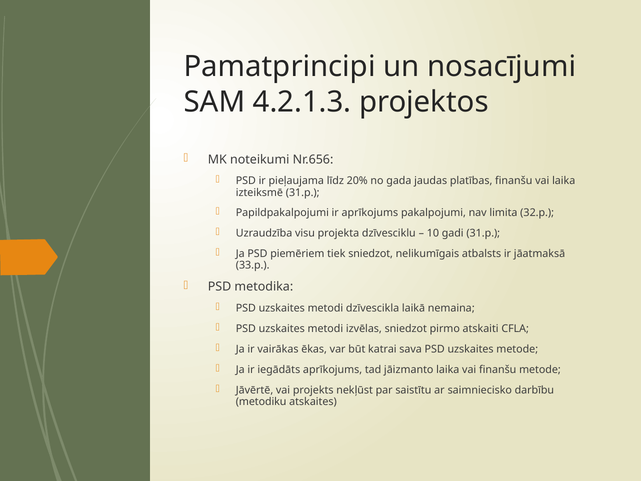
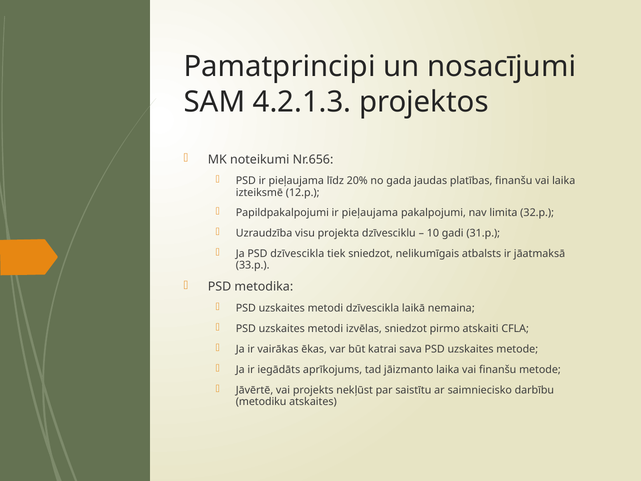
izteiksmē 31.p: 31.p -> 12.p
Papildpakalpojumi ir aprīkojums: aprīkojums -> pieļaujama
PSD piemēriem: piemēriem -> dzīvescikla
